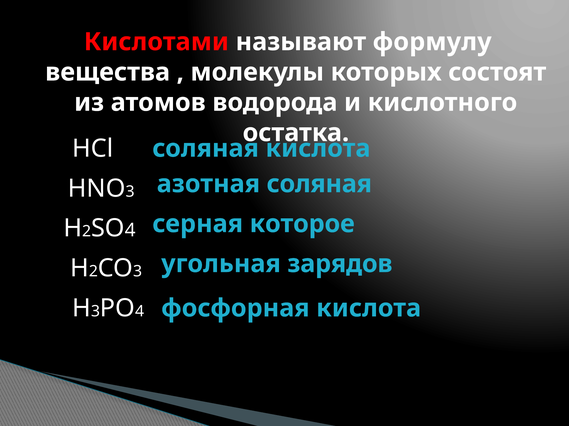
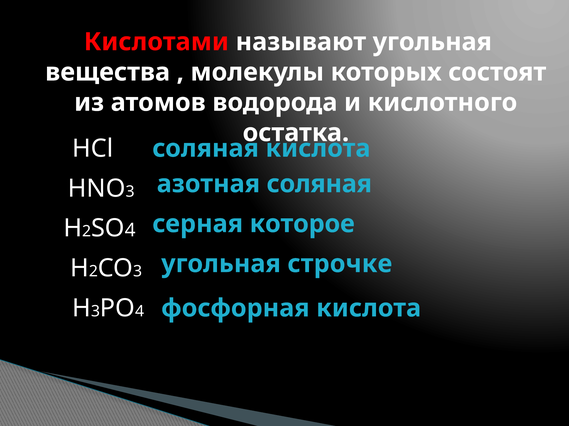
называют формулу: формулу -> угольная
зарядов: зарядов -> строчке
